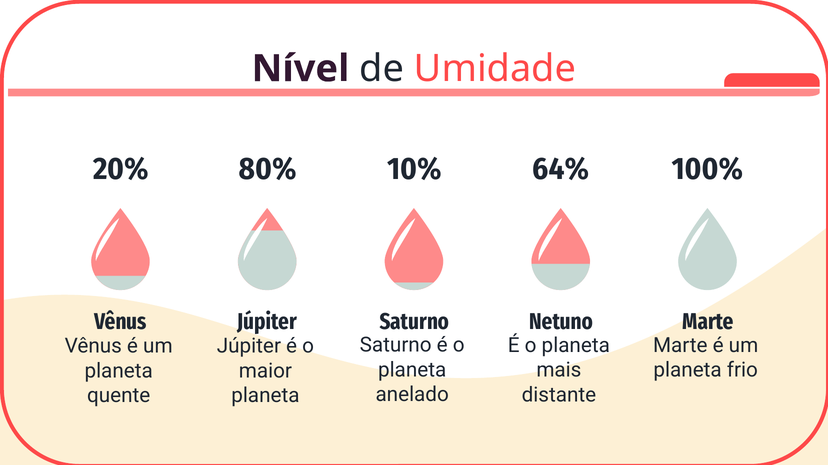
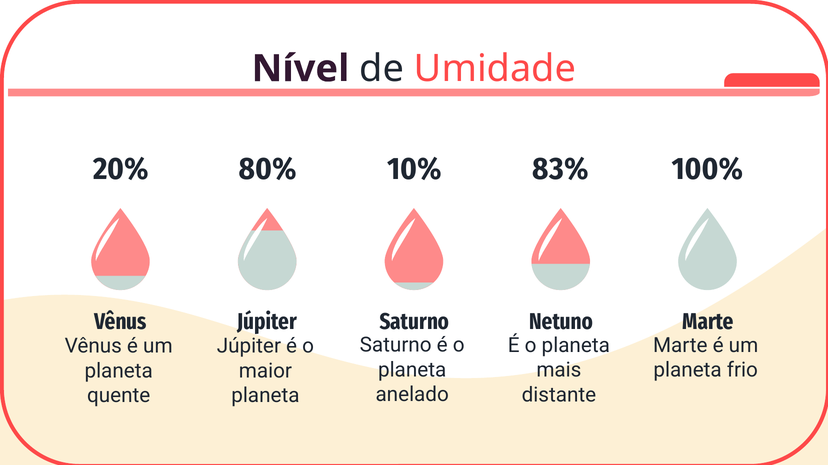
64%: 64% -> 83%
